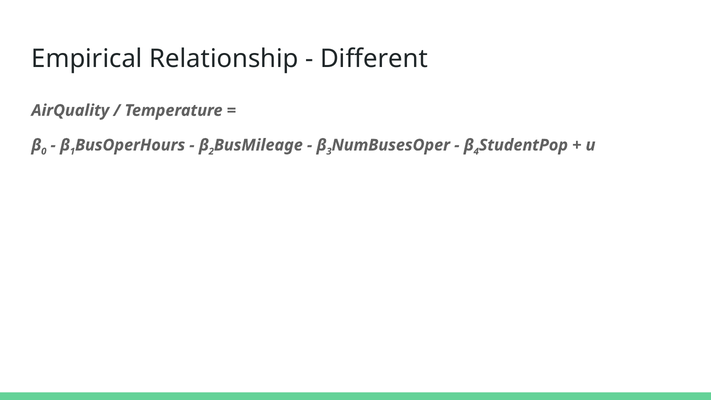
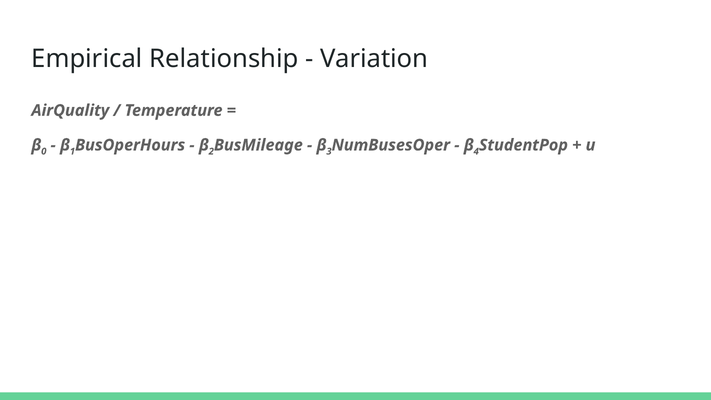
Different: Different -> Variation
